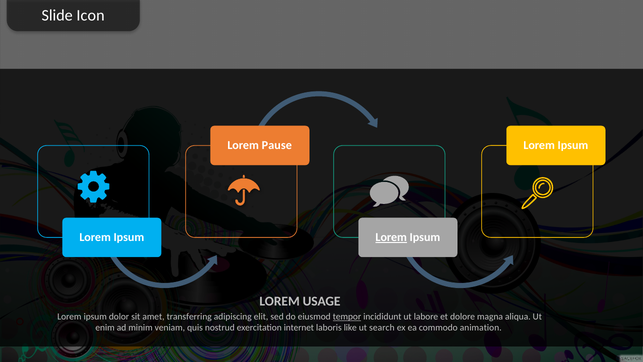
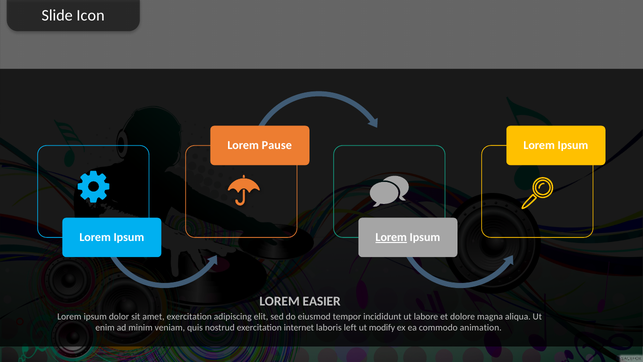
USAGE: USAGE -> EASIER
amet transferring: transferring -> exercitation
tempor underline: present -> none
like: like -> left
search: search -> modify
